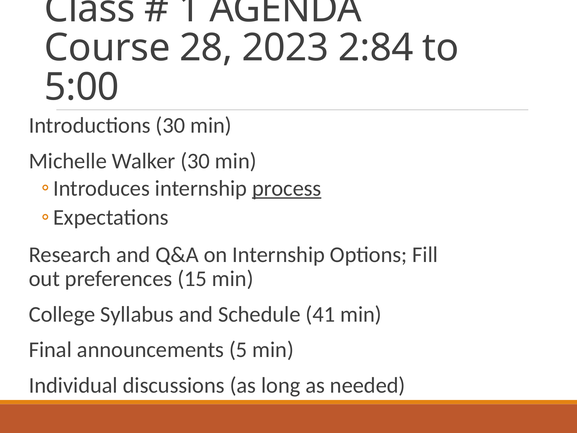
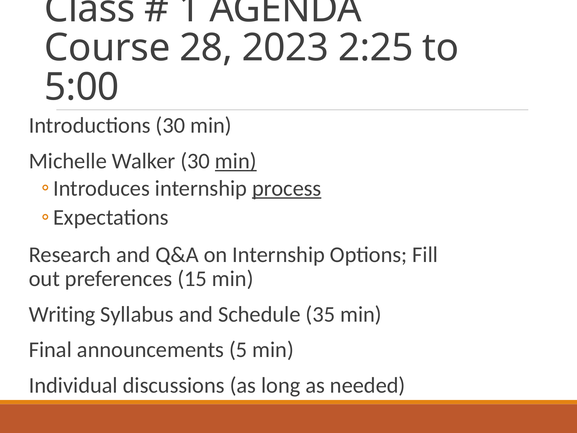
2:84: 2:84 -> 2:25
min at (236, 161) underline: none -> present
College: College -> Writing
41: 41 -> 35
